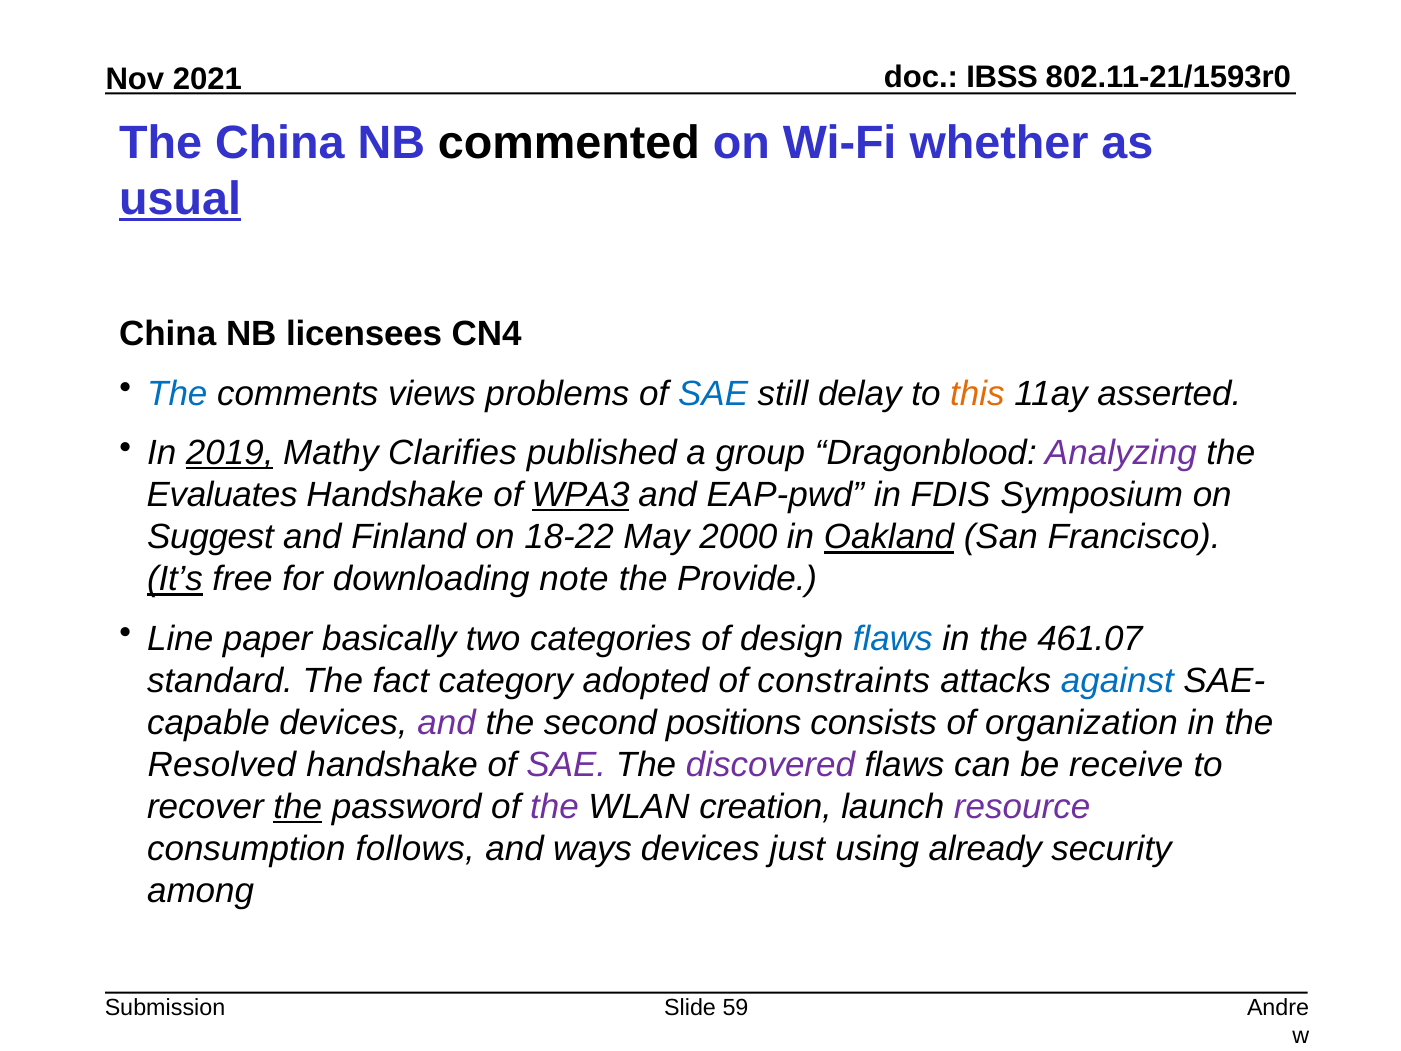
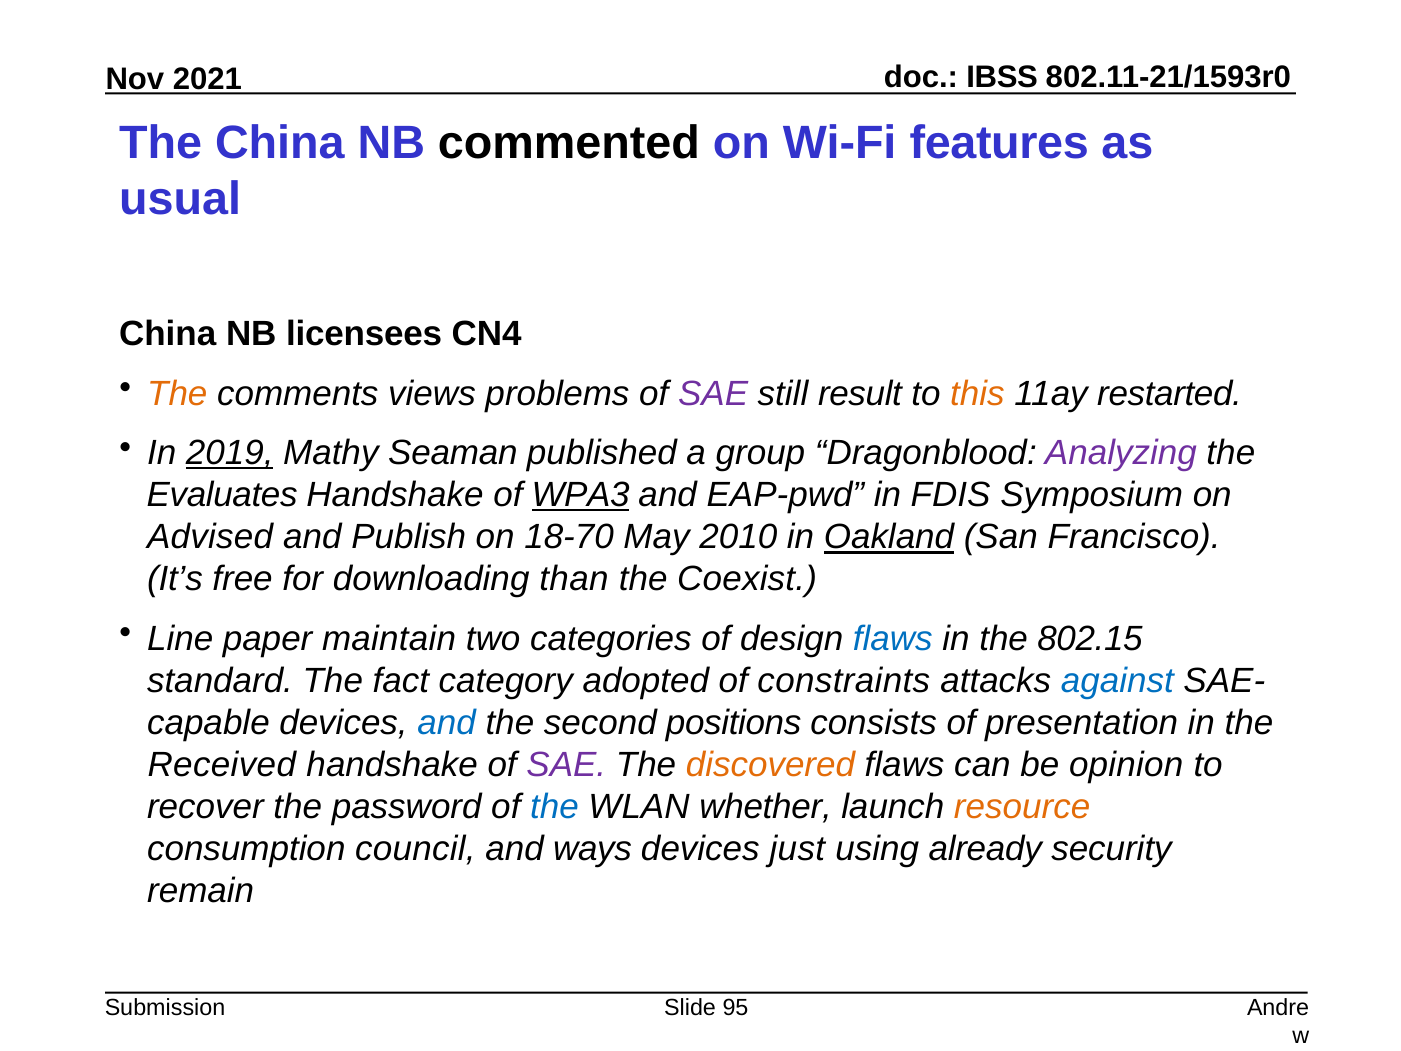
whether: whether -> features
usual underline: present -> none
The at (177, 394) colour: blue -> orange
SAE at (713, 394) colour: blue -> purple
delay: delay -> result
asserted: asserted -> restarted
Clarifies: Clarifies -> Seaman
Suggest: Suggest -> Advised
Finland: Finland -> Publish
18-22: 18-22 -> 18-70
2000: 2000 -> 2010
It’s underline: present -> none
note: note -> than
Provide: Provide -> Coexist
basically: basically -> maintain
461.07: 461.07 -> 802.15
and at (447, 723) colour: purple -> blue
organization: organization -> presentation
Resolved: Resolved -> Received
discovered colour: purple -> orange
receive: receive -> opinion
the at (298, 807) underline: present -> none
the at (554, 807) colour: purple -> blue
creation: creation -> whether
resource colour: purple -> orange
follows: follows -> council
among: among -> remain
59: 59 -> 95
